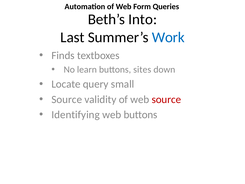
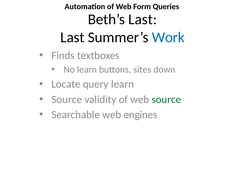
Beth’s Into: Into -> Last
query small: small -> learn
source at (166, 99) colour: red -> green
Identifying: Identifying -> Searchable
web buttons: buttons -> engines
